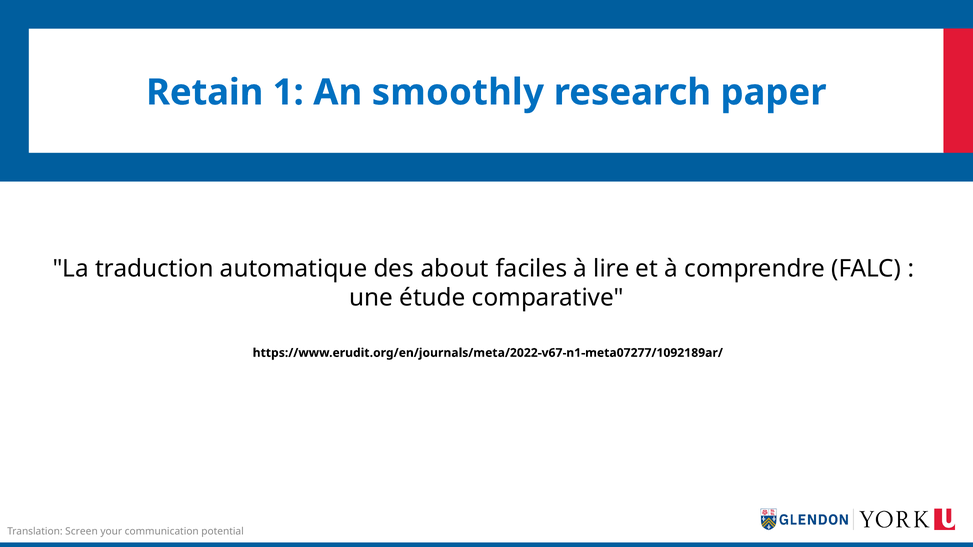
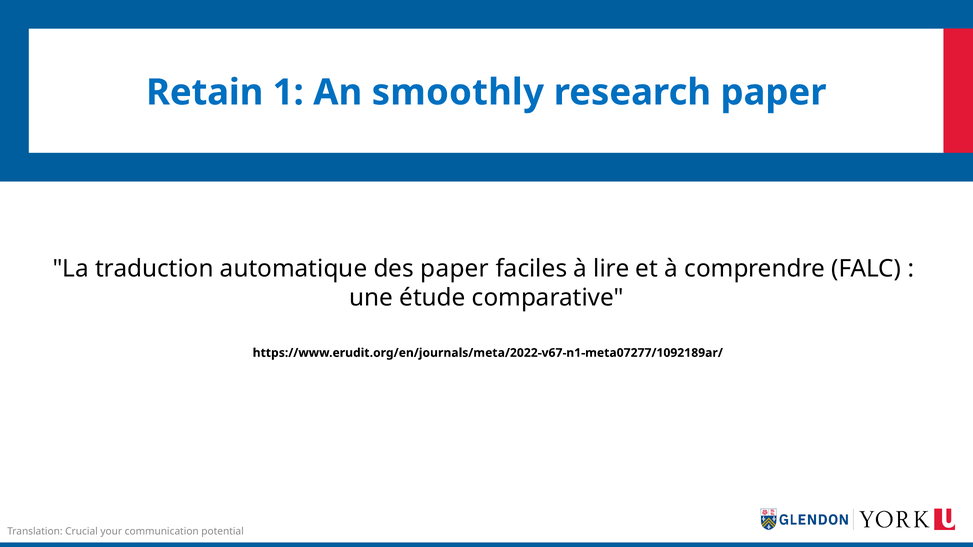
des about: about -> paper
Screen: Screen -> Crucial
